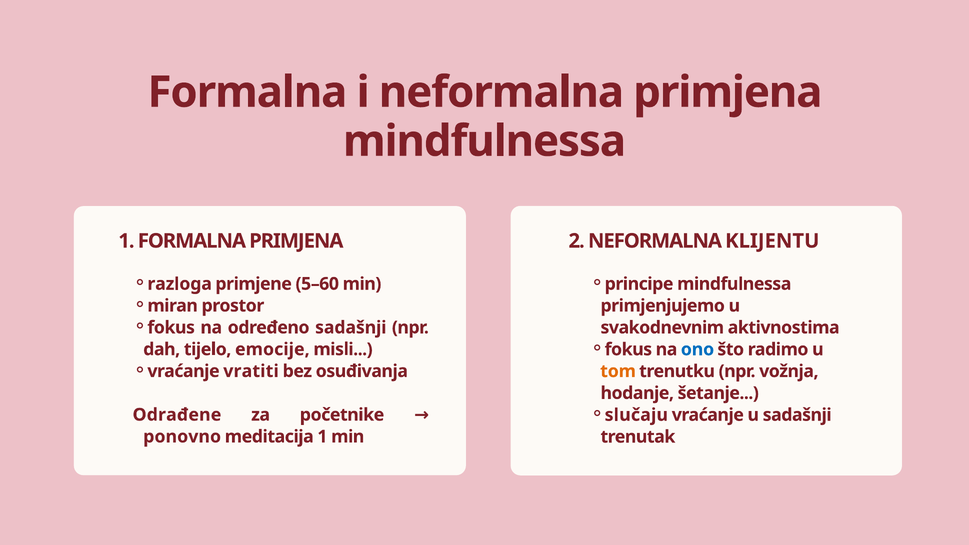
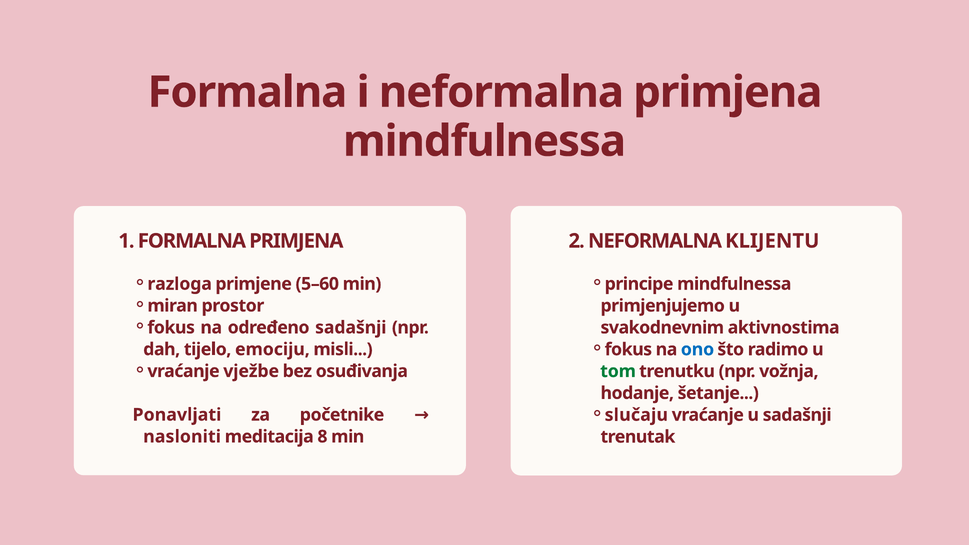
emocije: emocije -> emociju
vratiti: vratiti -> vježbe
tom colour: orange -> green
Odrađene: Odrađene -> Ponavljati
ponovno: ponovno -> nasloniti
meditacija 1: 1 -> 8
